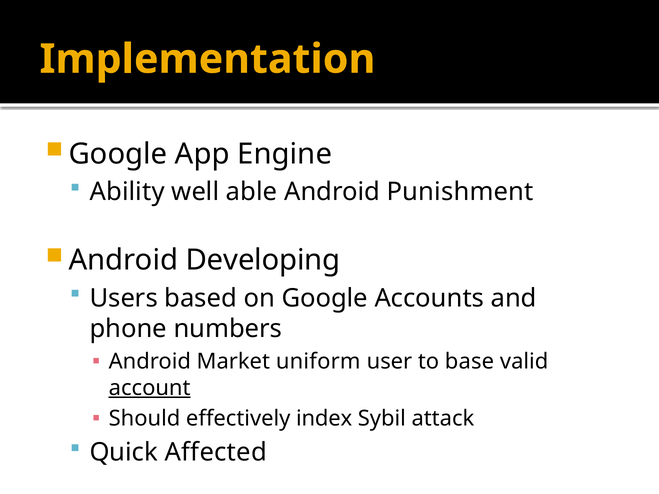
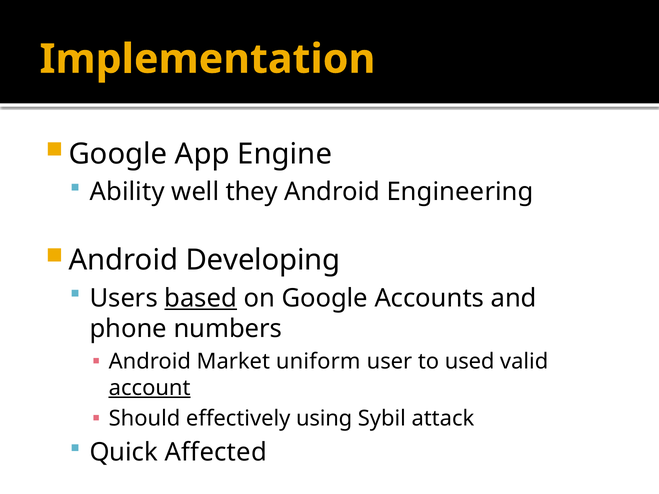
able: able -> they
Punishment: Punishment -> Engineering
based underline: none -> present
base: base -> used
index: index -> using
